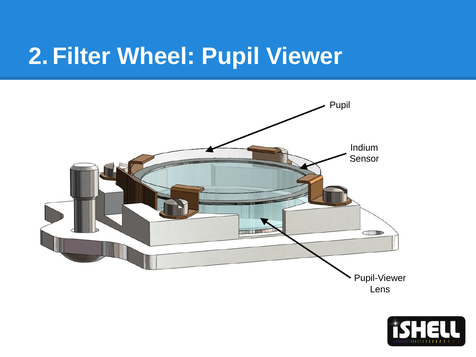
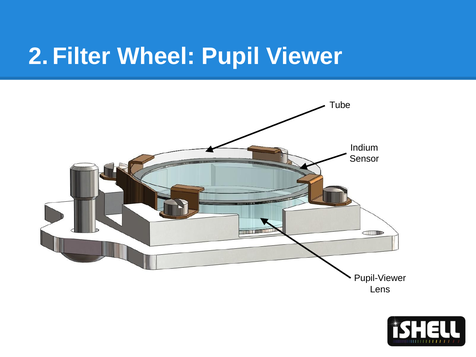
Pupil at (340, 105): Pupil -> Tube
